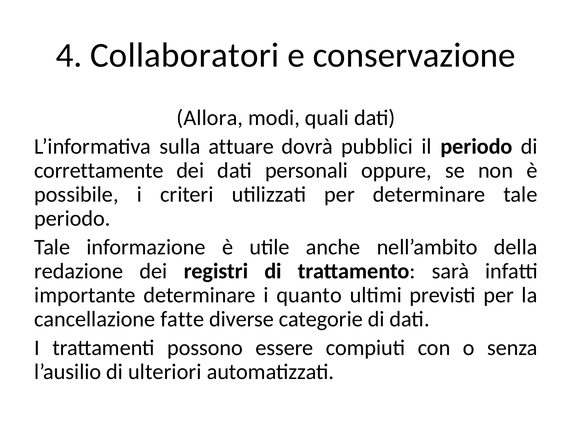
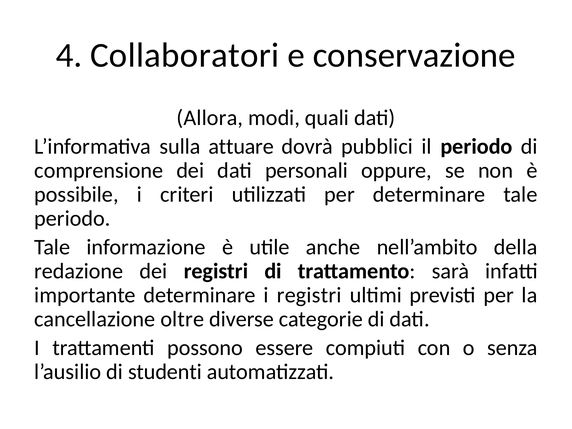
correttamente: correttamente -> comprensione
i quanto: quanto -> registri
fatte: fatte -> oltre
ulteriori: ulteriori -> studenti
